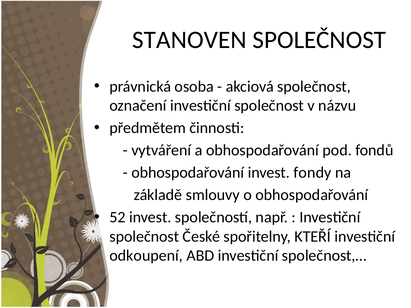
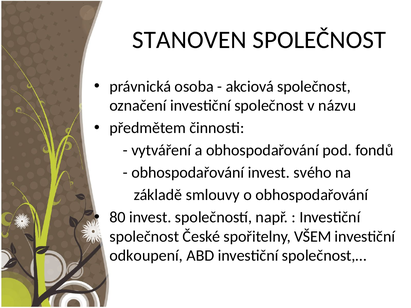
fondy: fondy -> svého
52: 52 -> 80
KTEŘÍ: KTEŘÍ -> VŠEM
